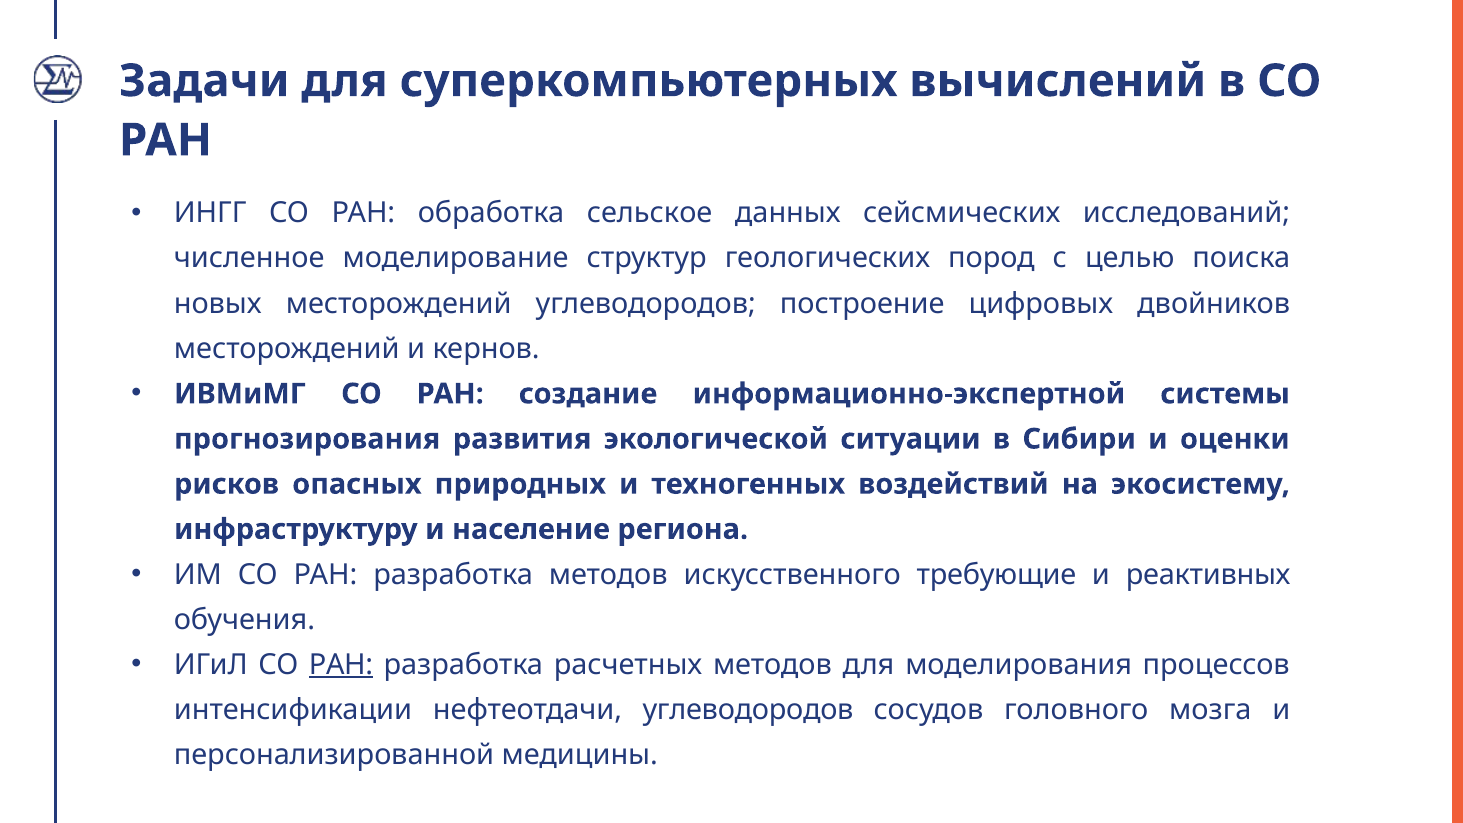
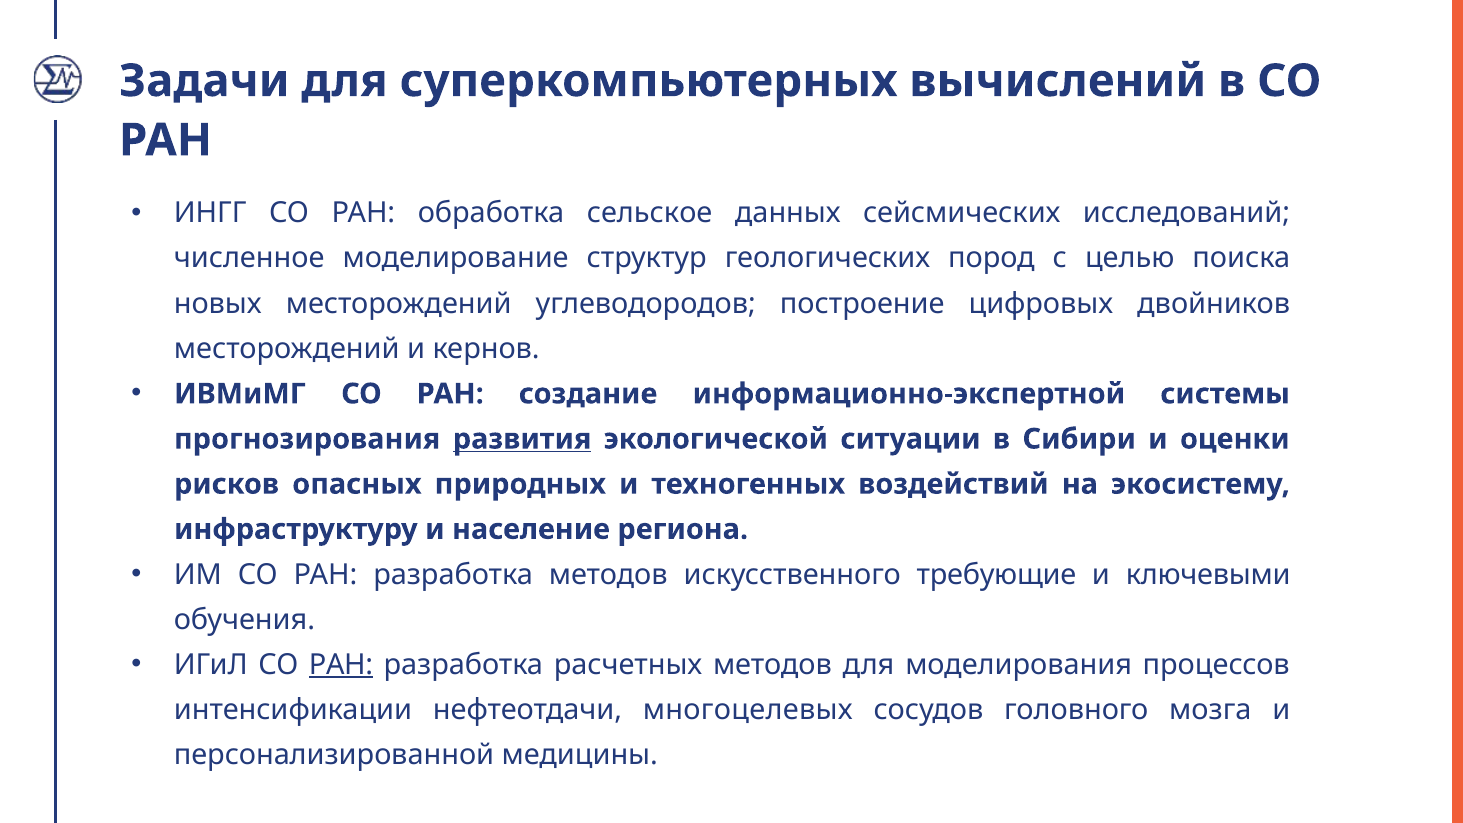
развития underline: none -> present
реактивных: реактивных -> ключевыми
нефтеотдачи углеводородов: углеводородов -> многоцелевых
